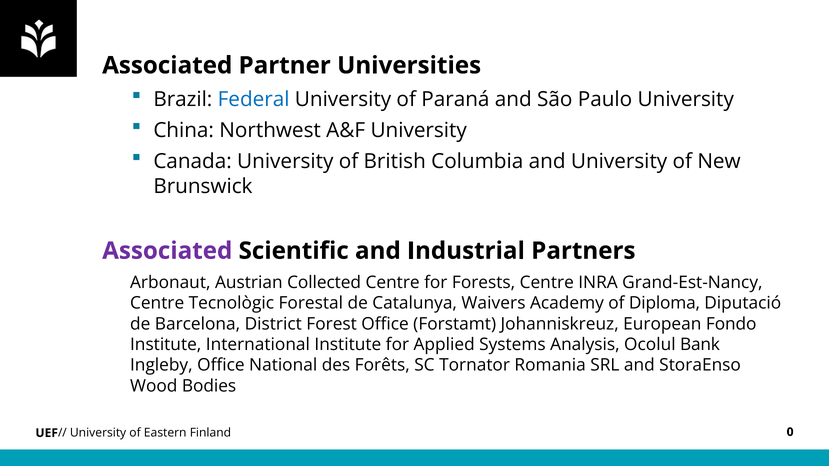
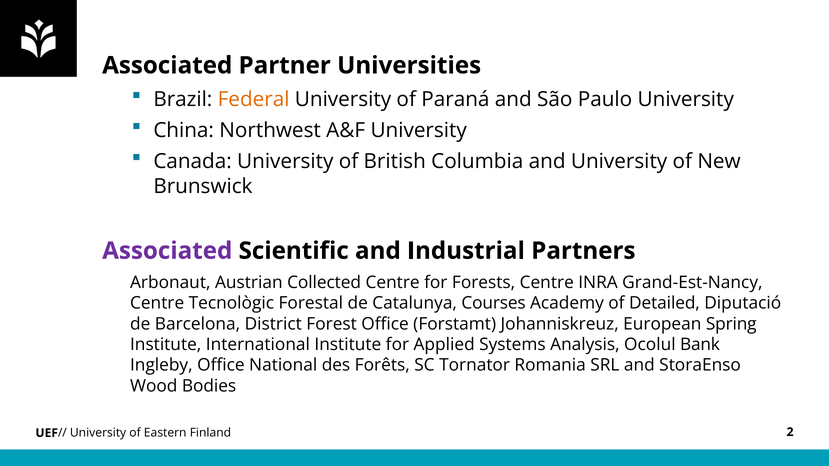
Federal colour: blue -> orange
Waivers: Waivers -> Courses
Diploma: Diploma -> Detailed
Fondo: Fondo -> Spring
0: 0 -> 2
